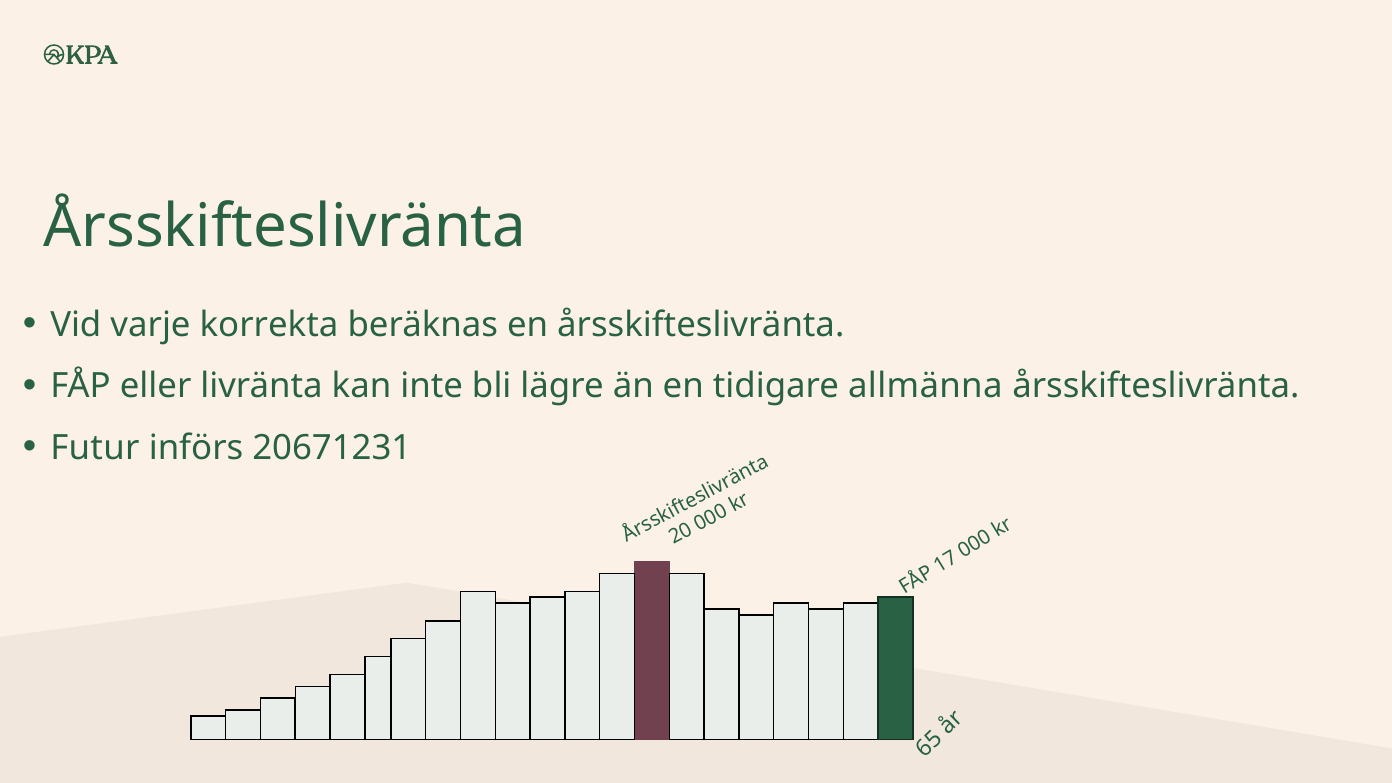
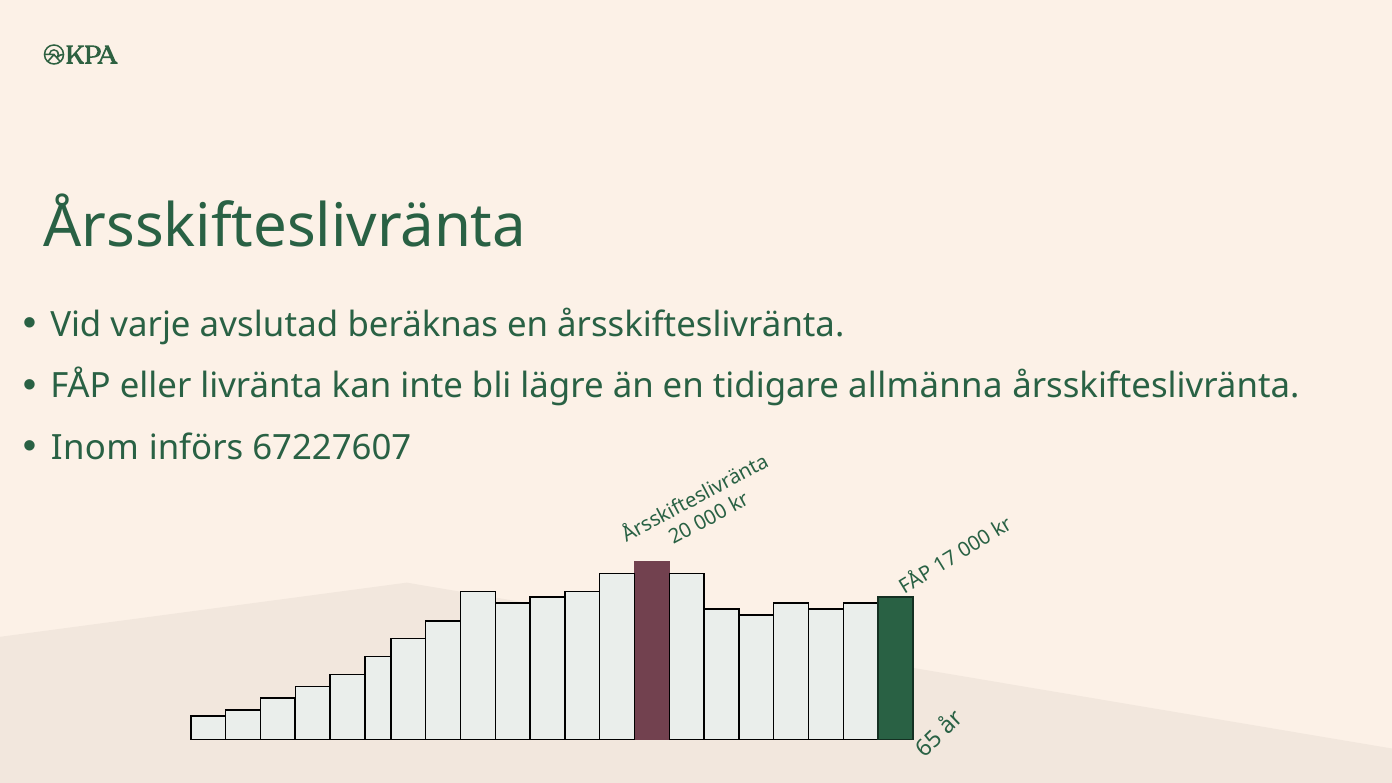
korrekta: korrekta -> avslutad
Futur: Futur -> Inom
20671231: 20671231 -> 67227607
